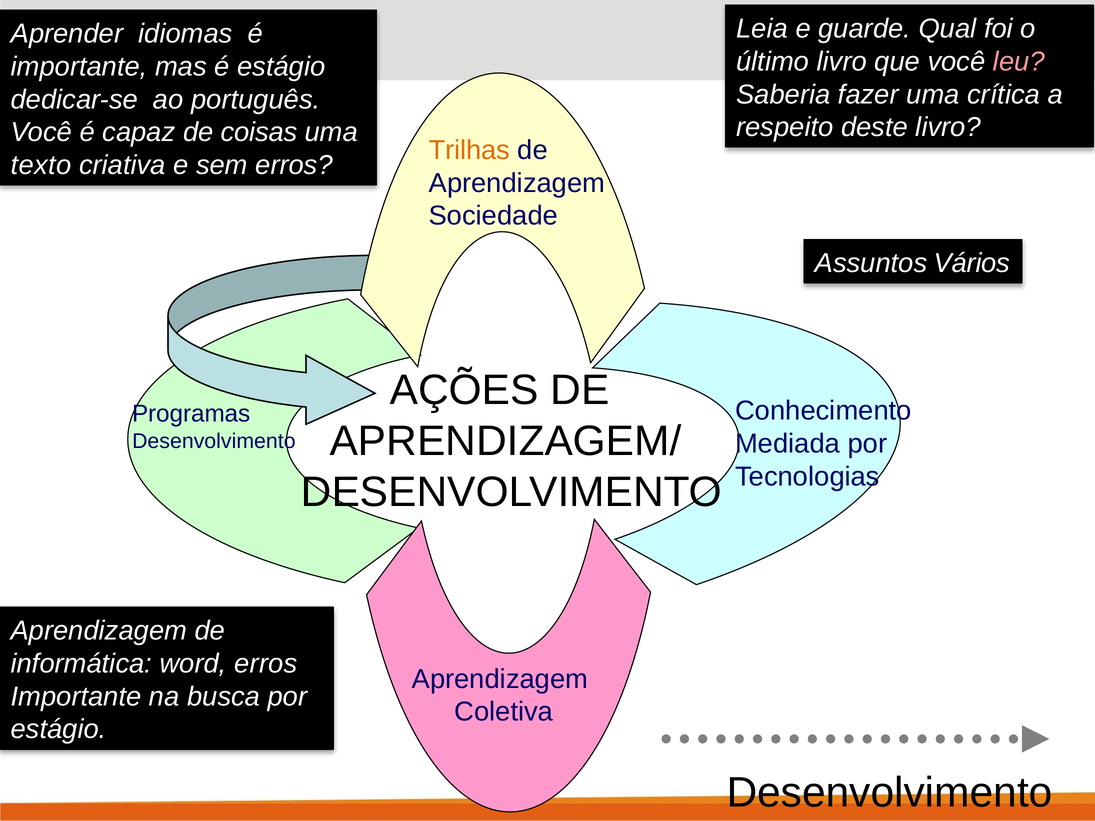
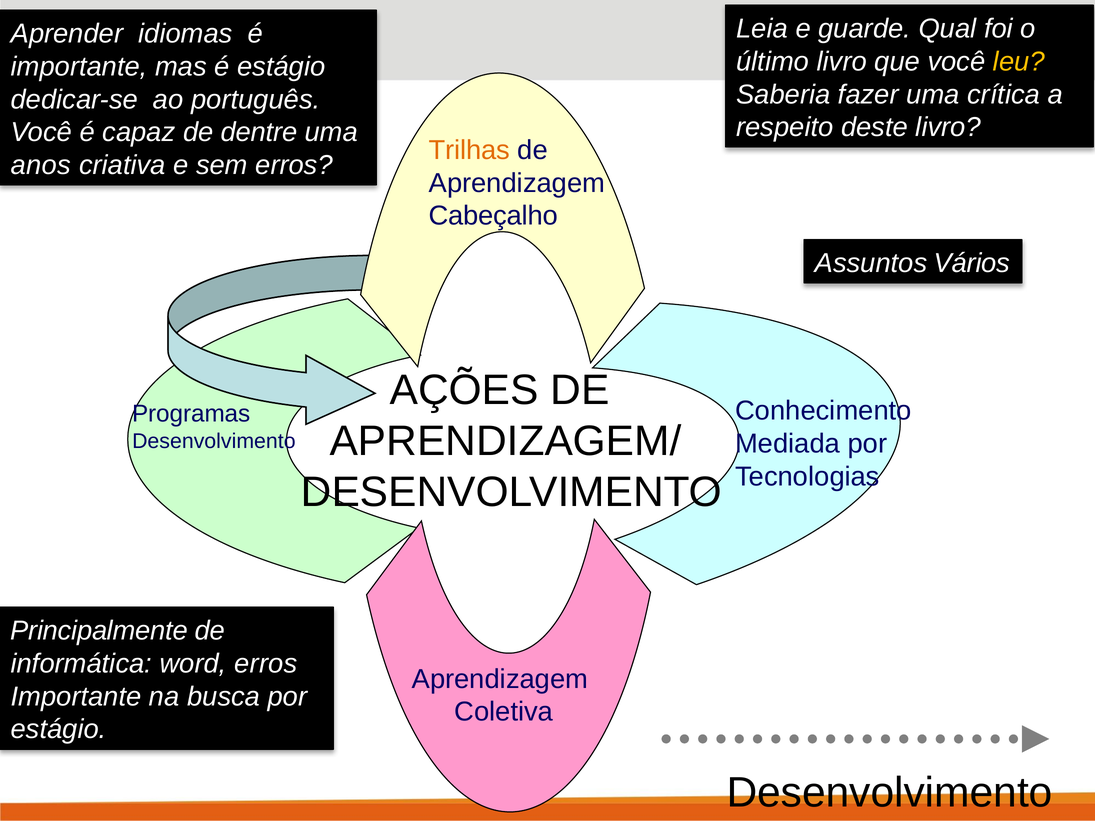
leu colour: pink -> yellow
coisas: coisas -> dentre
texto: texto -> anos
Sociedade: Sociedade -> Cabeçalho
Aprendizagem at (99, 631): Aprendizagem -> Principalmente
